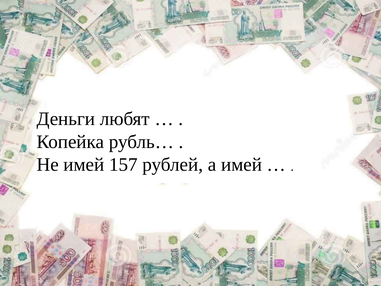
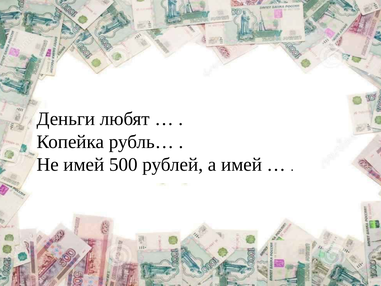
157: 157 -> 500
